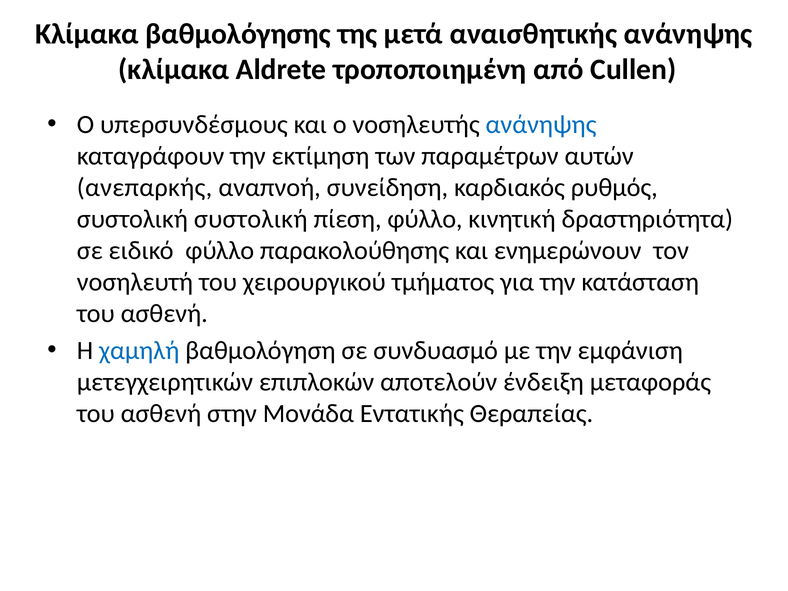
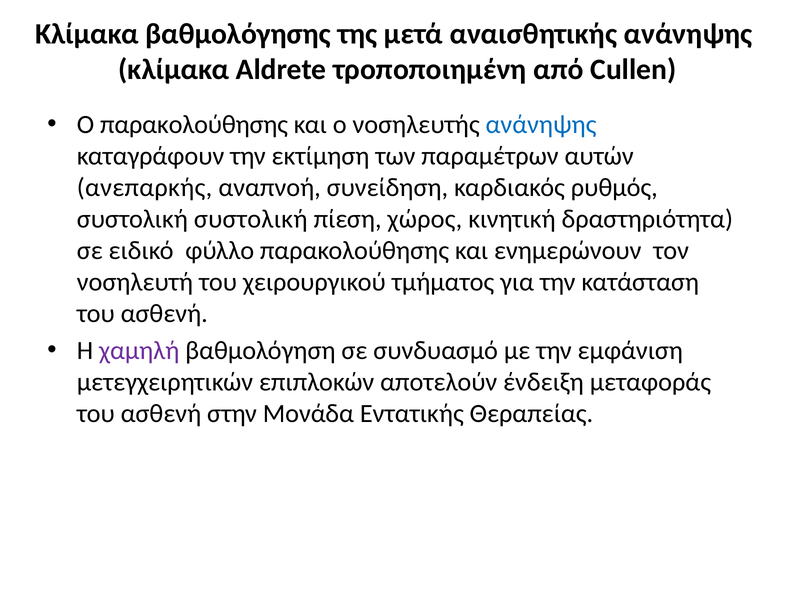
Ο υπερσυνδέσμους: υπερσυνδέσμους -> παρακολούθησης
πίεση φύλλο: φύλλο -> χώρος
χαμηλή colour: blue -> purple
